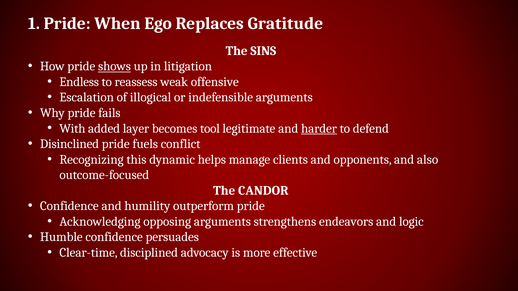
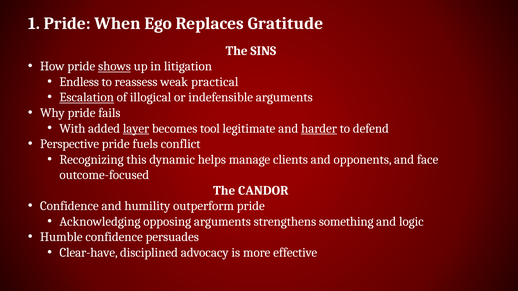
offensive: offensive -> practical
Escalation underline: none -> present
layer underline: none -> present
Disinclined: Disinclined -> Perspective
also: also -> face
endeavors: endeavors -> something
Clear-time: Clear-time -> Clear-have
